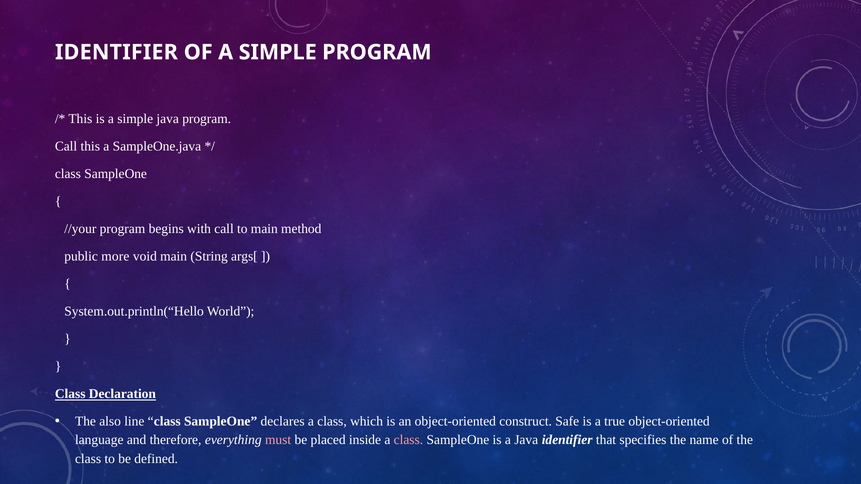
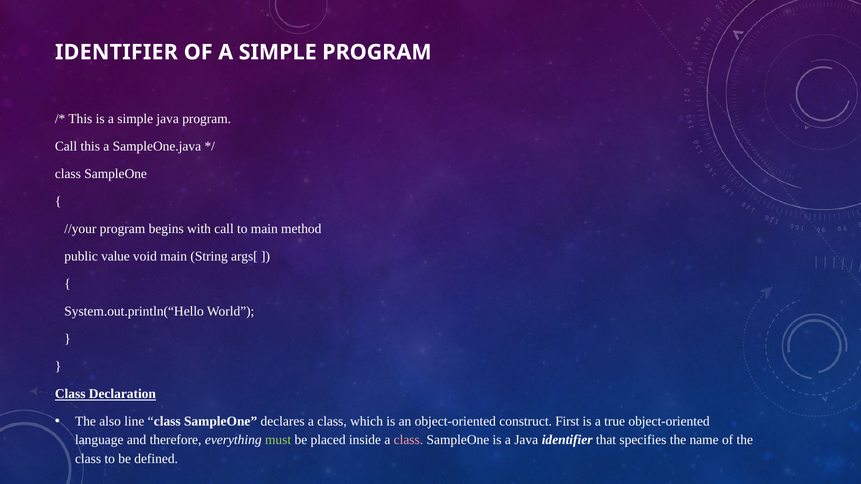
more: more -> value
Safe: Safe -> First
must colour: pink -> light green
